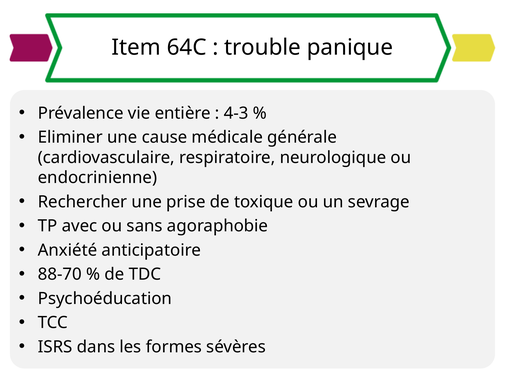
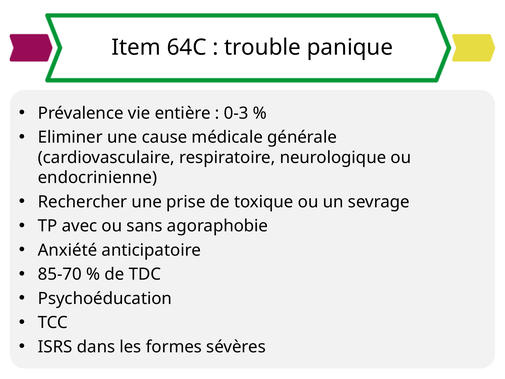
4-3: 4-3 -> 0-3
88-70: 88-70 -> 85-70
